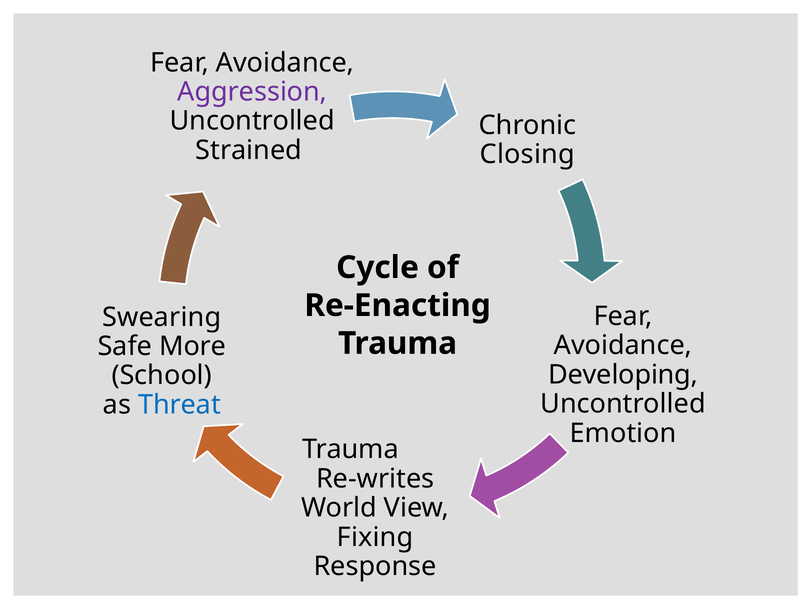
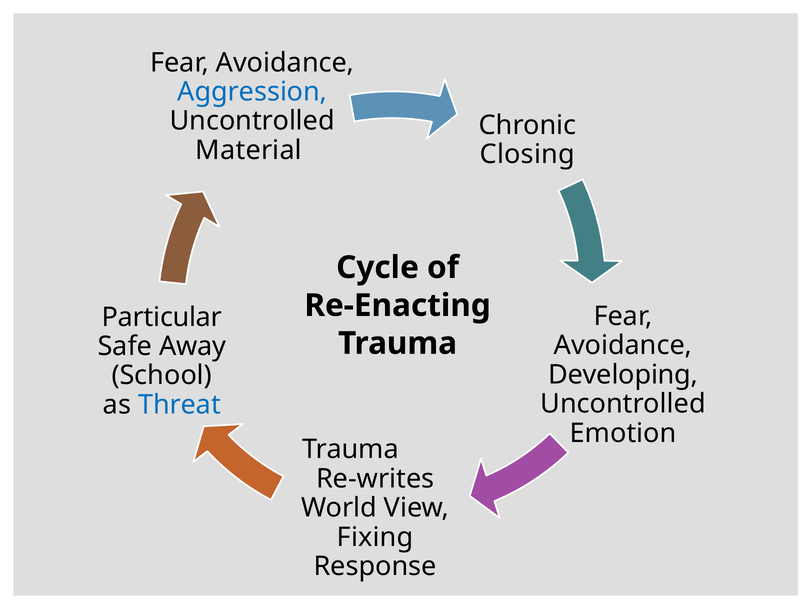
Aggression colour: purple -> blue
Strained: Strained -> Material
Swearing: Swearing -> Particular
More: More -> Away
